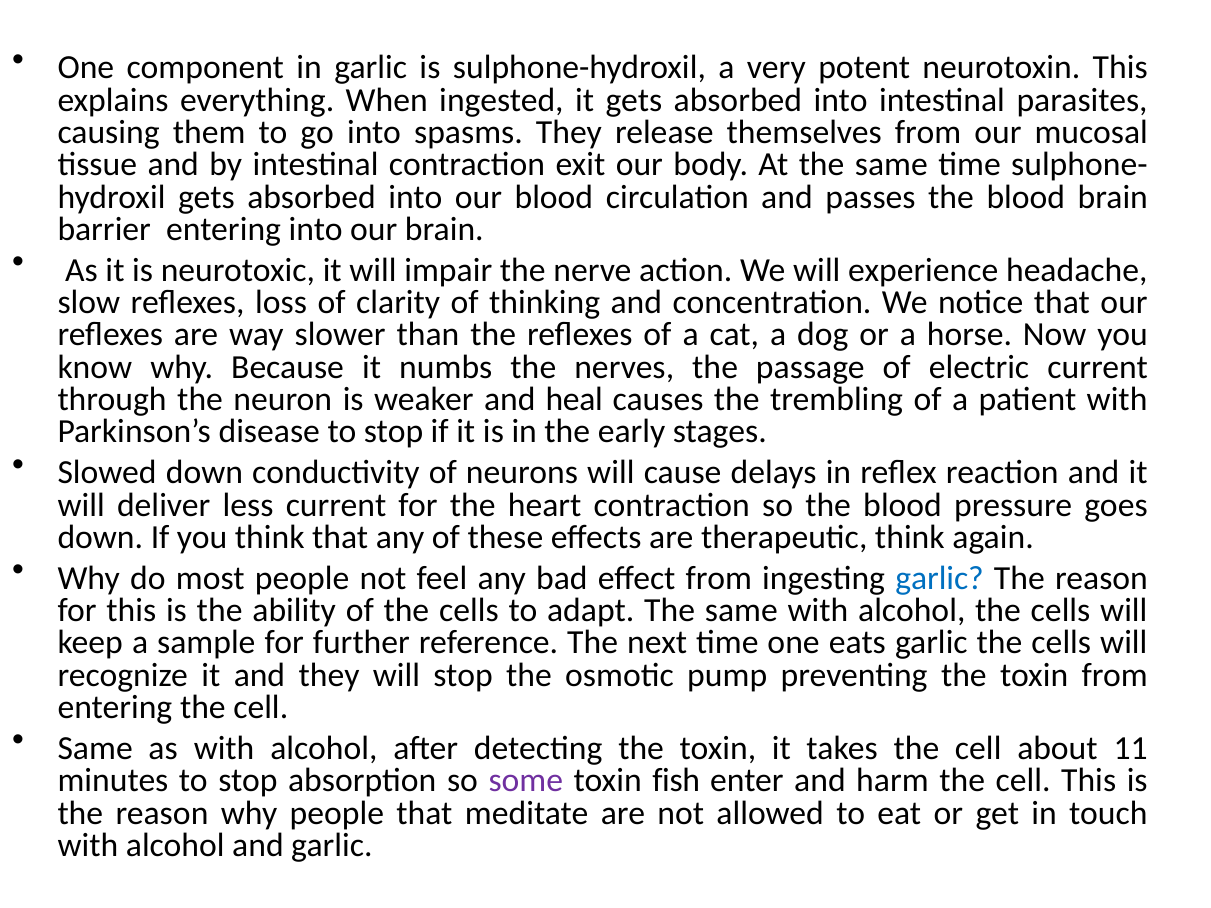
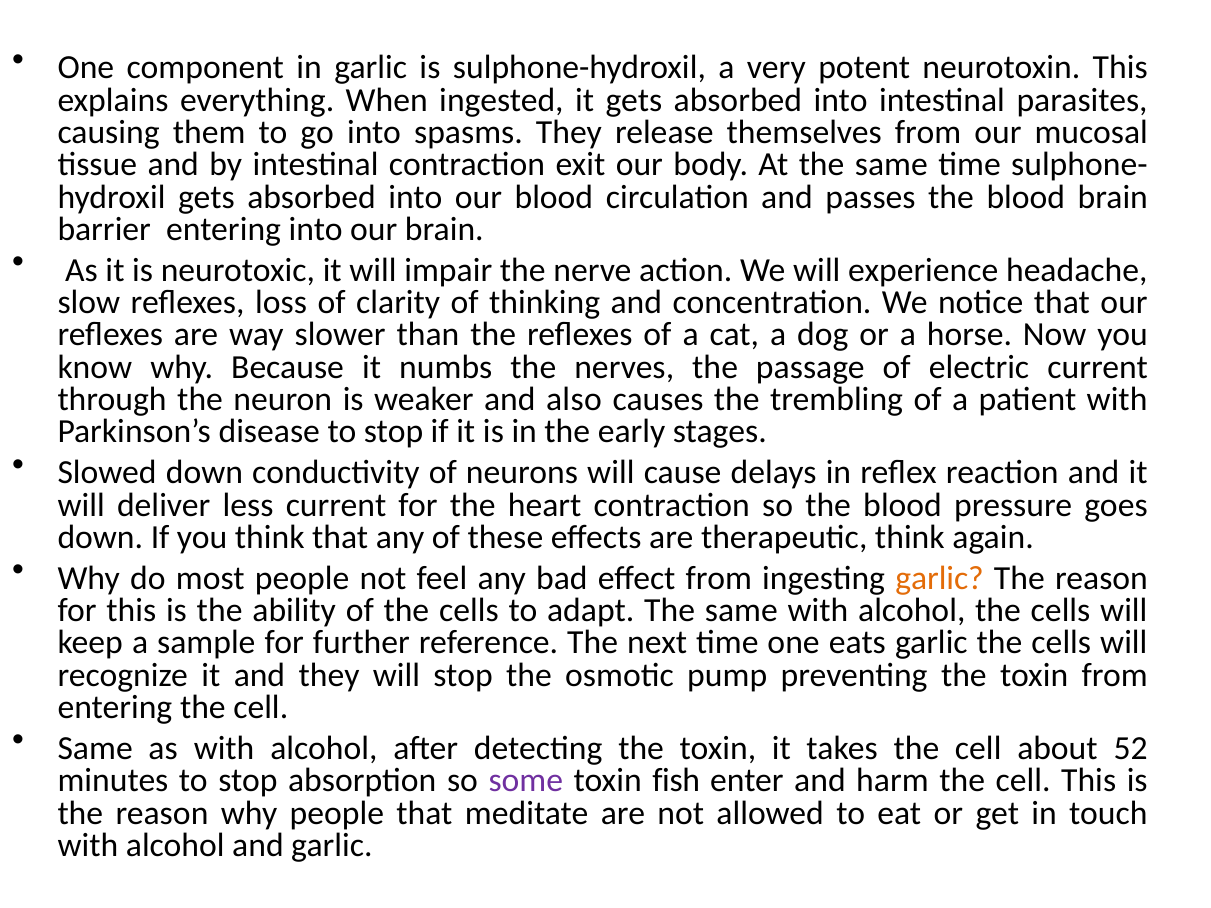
heal: heal -> also
garlic at (940, 578) colour: blue -> orange
11: 11 -> 52
